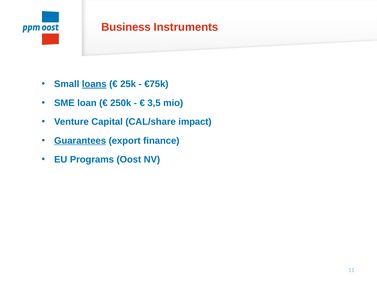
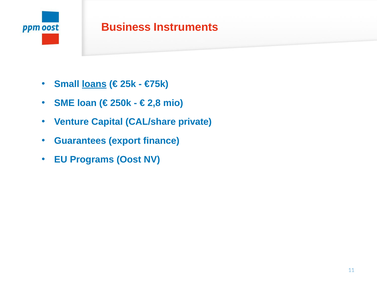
3,5: 3,5 -> 2,8
impact: impact -> private
Guarantees underline: present -> none
